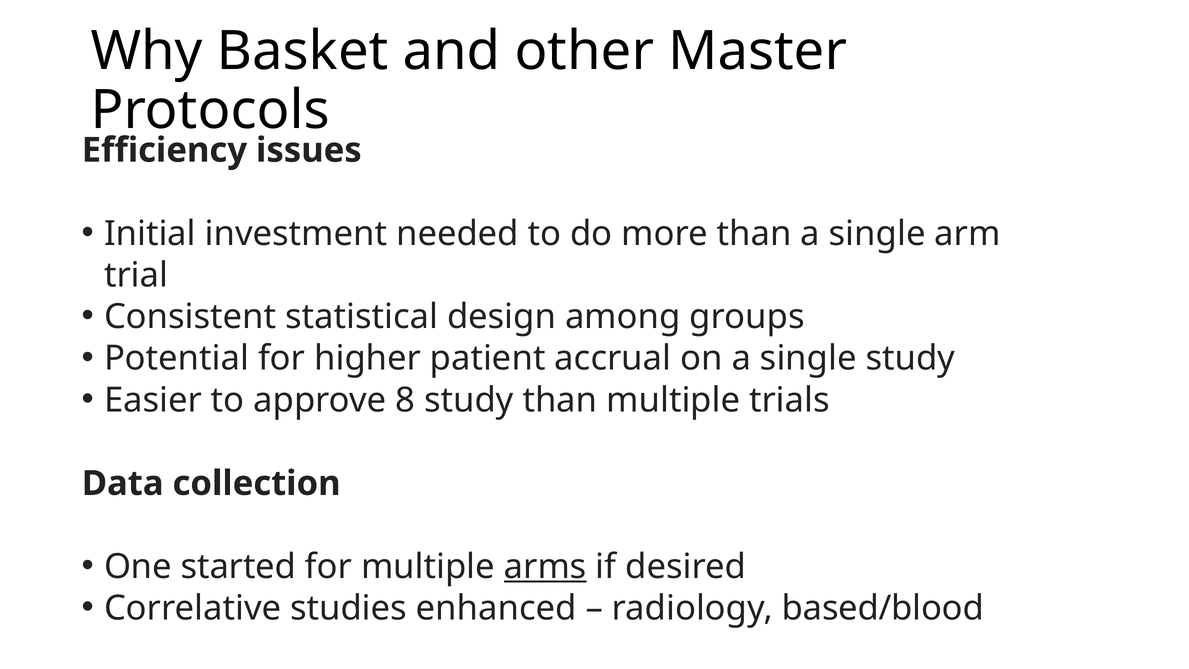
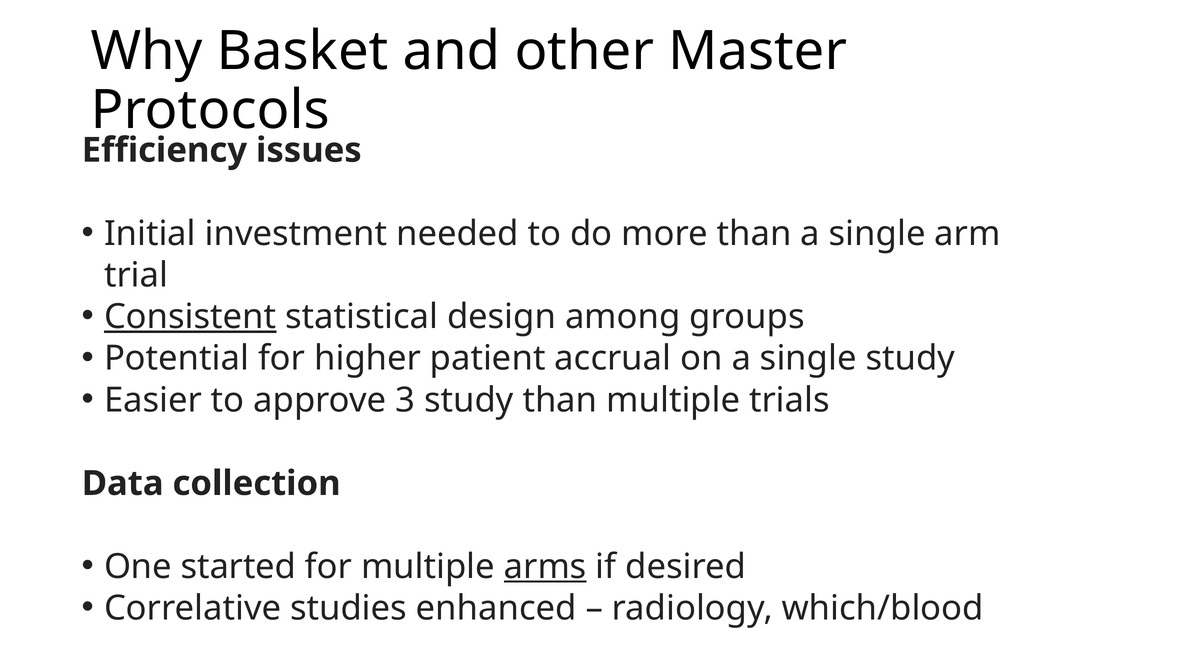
Consistent underline: none -> present
8: 8 -> 3
based/blood: based/blood -> which/blood
